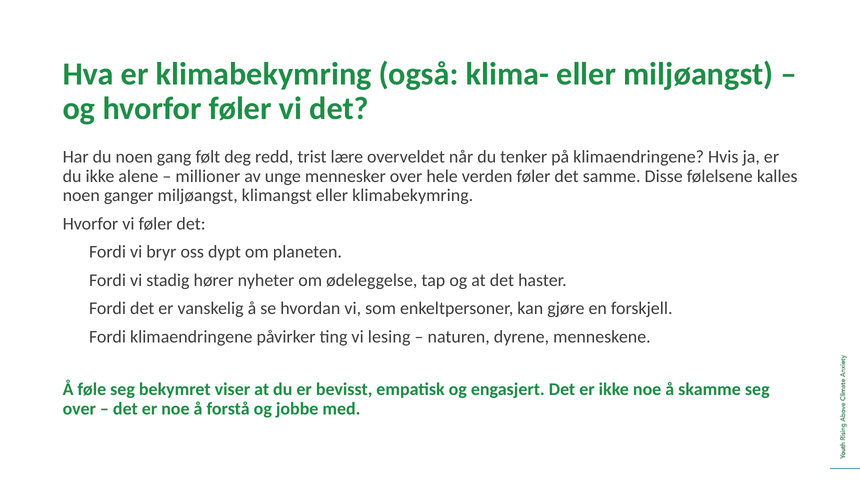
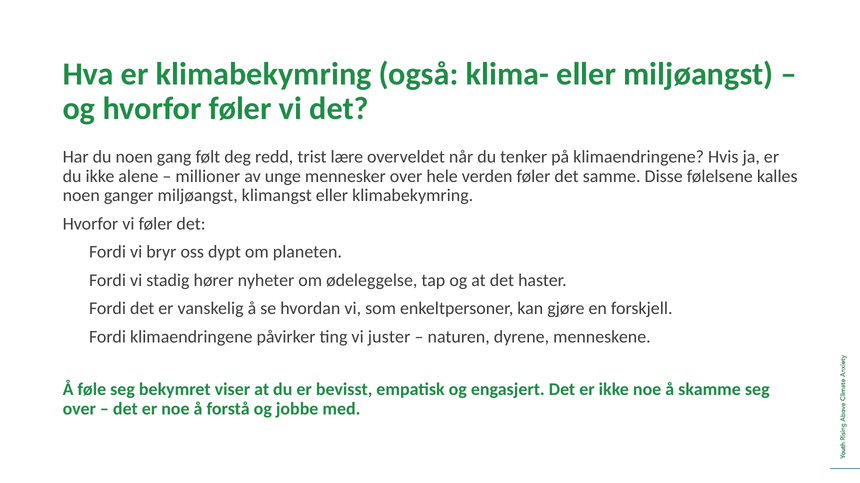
lesing: lesing -> juster
